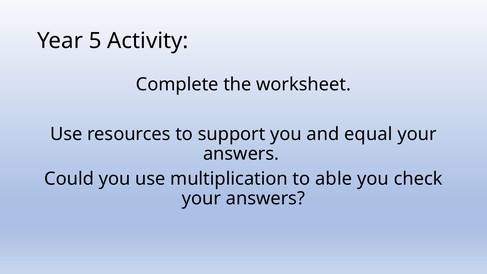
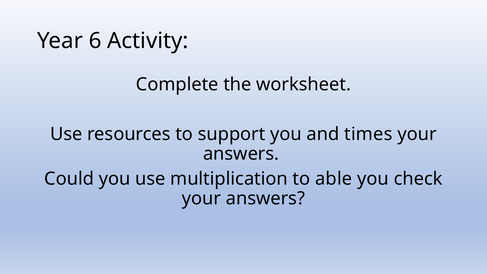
5: 5 -> 6
equal: equal -> times
